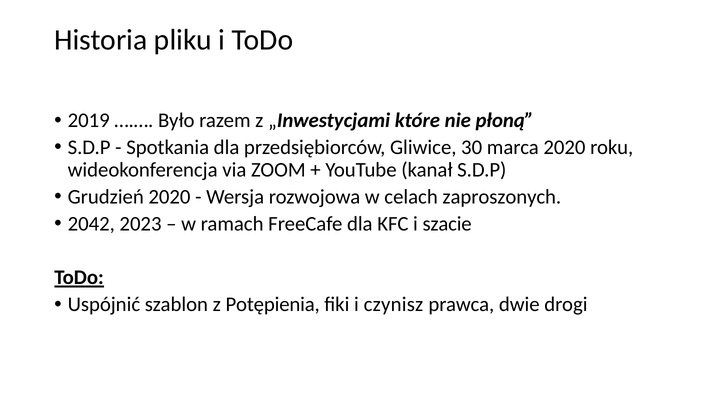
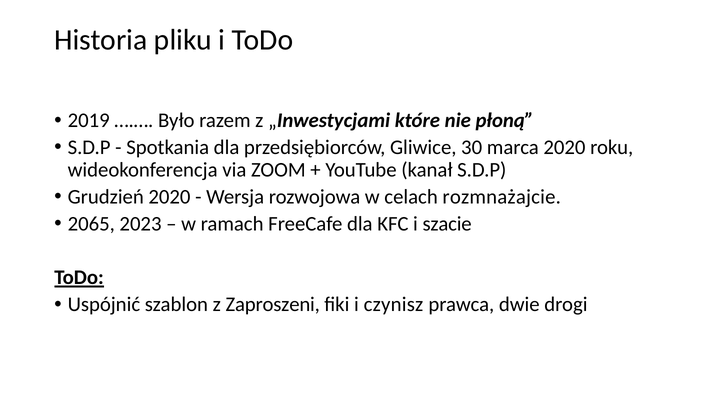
zaproszonych: zaproszonych -> rozmnażajcie
2042: 2042 -> 2065
Potępienia: Potępienia -> Zaproszeni
